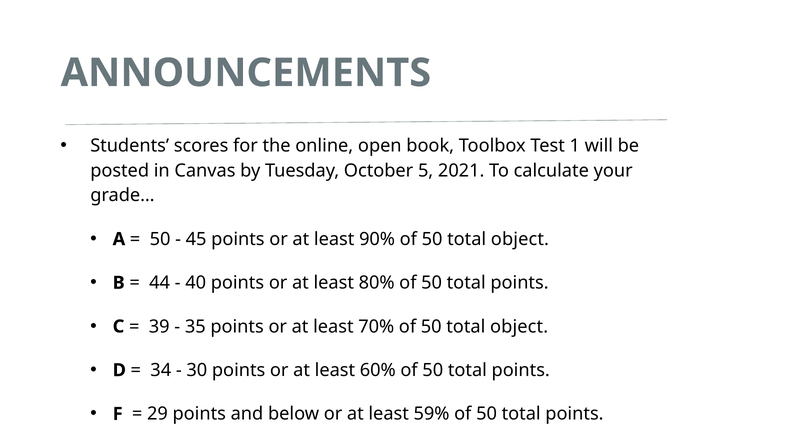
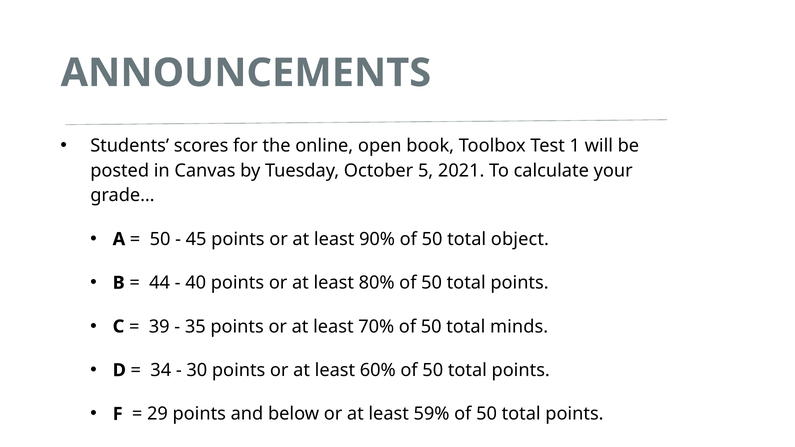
object at (519, 327): object -> minds
